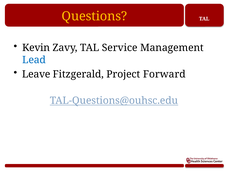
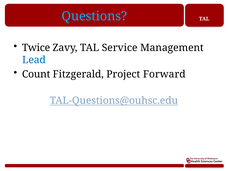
Questions colour: yellow -> light blue
Kevin: Kevin -> Twice
Leave: Leave -> Count
